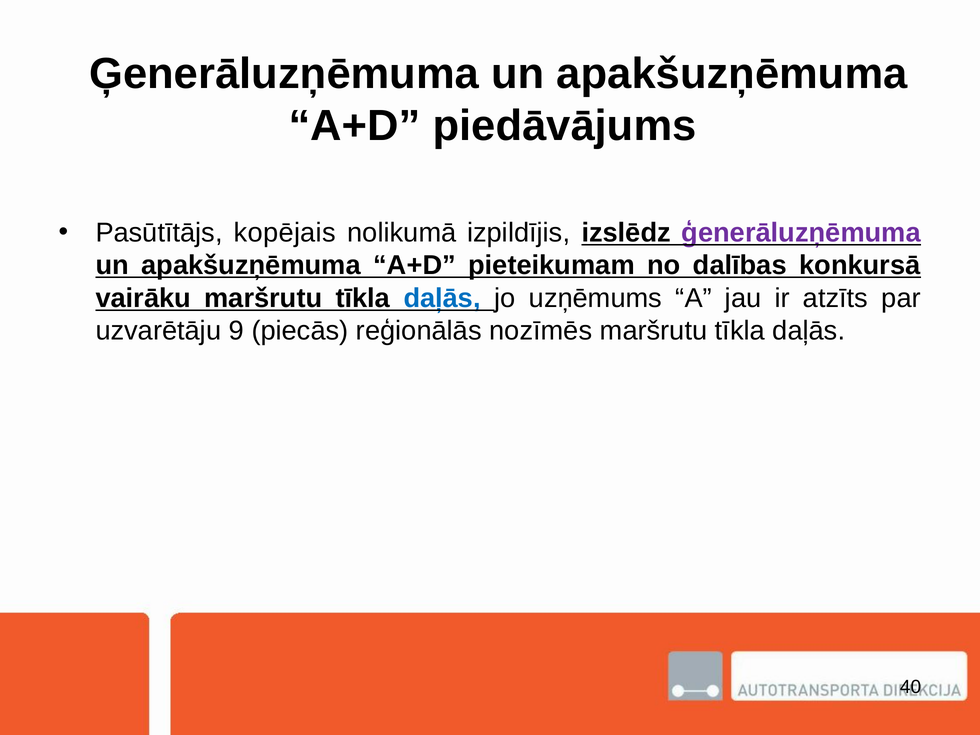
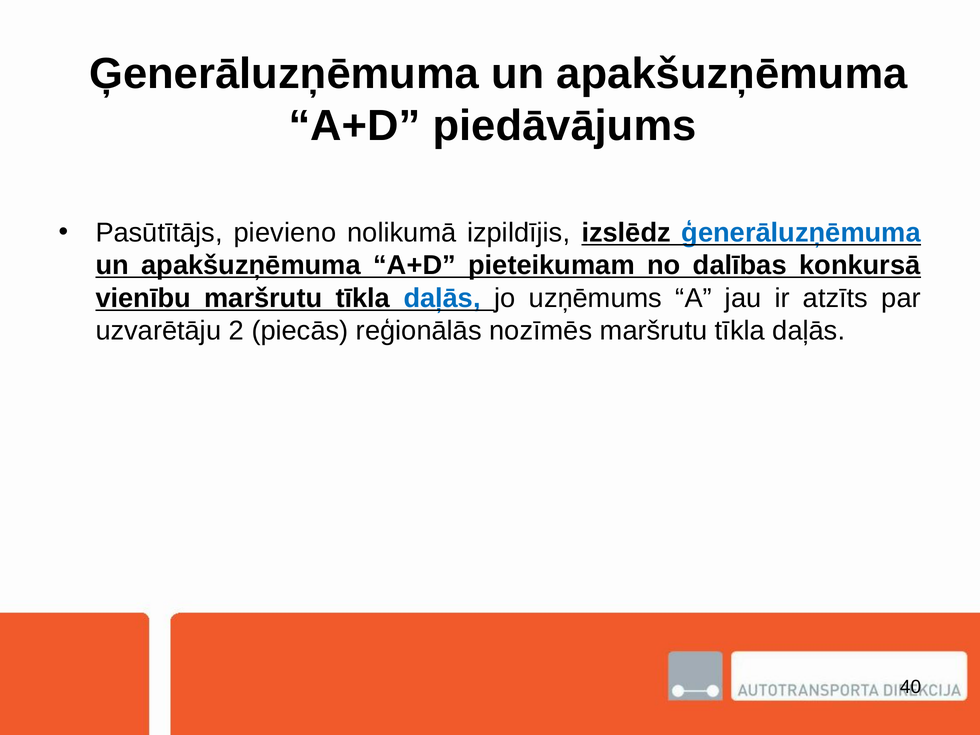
kopējais: kopējais -> pievieno
ģenerāluzņēmuma at (801, 233) colour: purple -> blue
vairāku: vairāku -> vienību
9: 9 -> 2
